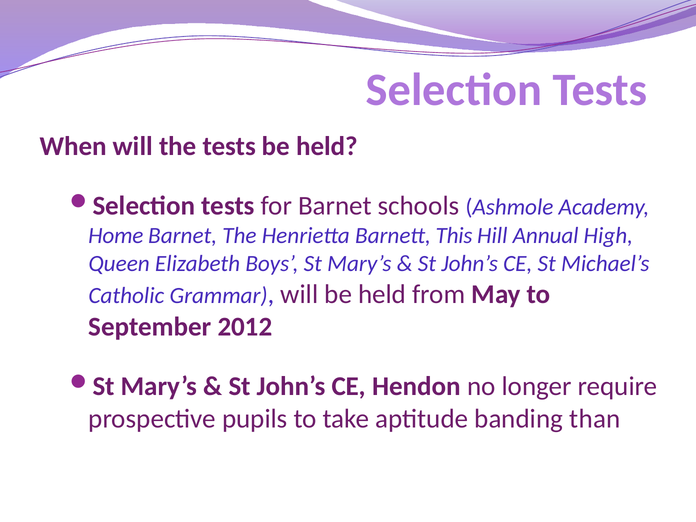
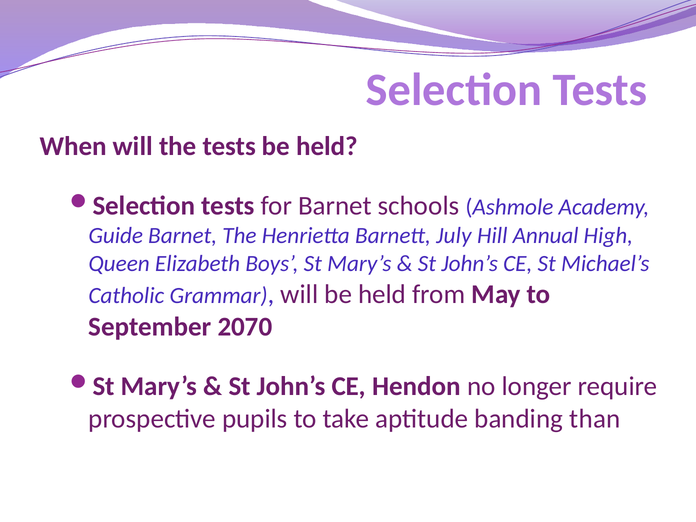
Home: Home -> Guide
This: This -> July
2012: 2012 -> 2070
